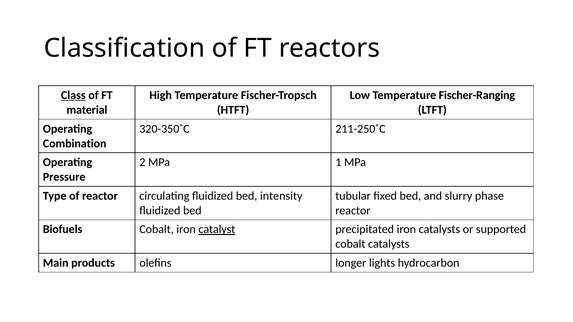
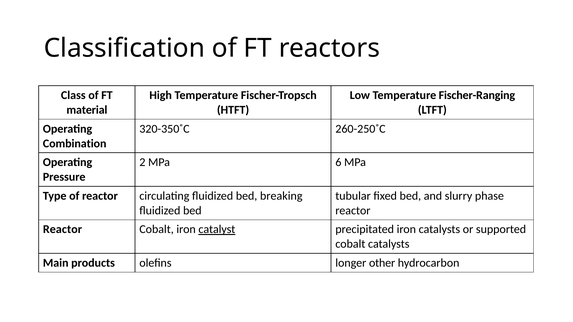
Class underline: present -> none
211-250˚C: 211-250˚C -> 260-250˚C
1: 1 -> 6
intensity: intensity -> breaking
Biofuels at (63, 230): Biofuels -> Reactor
lights: lights -> other
